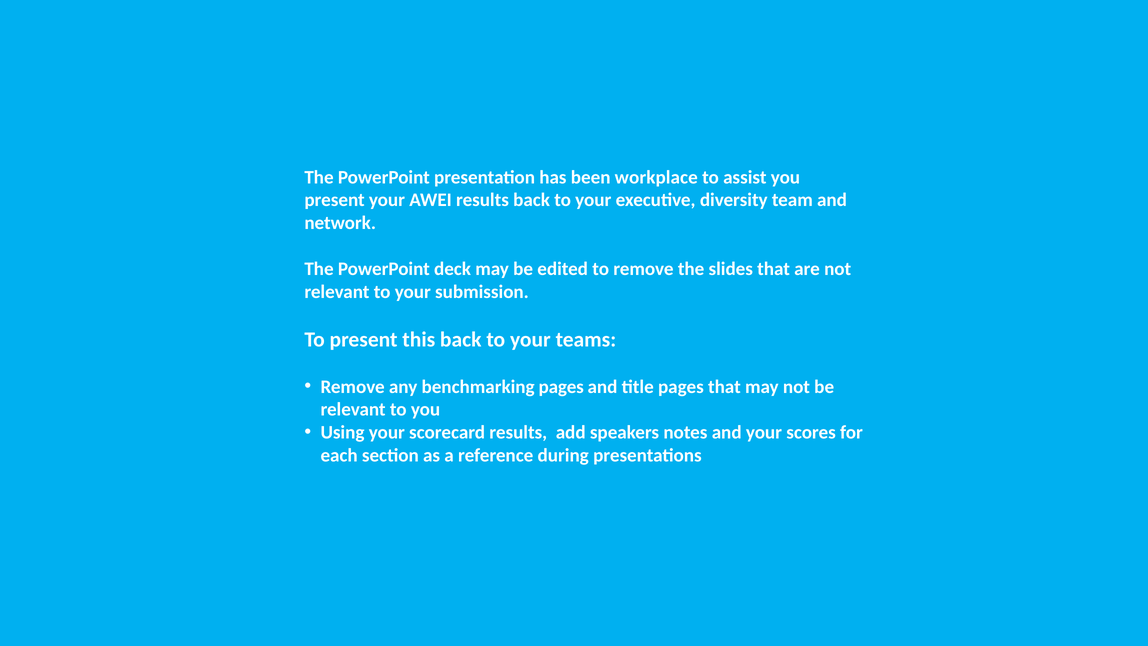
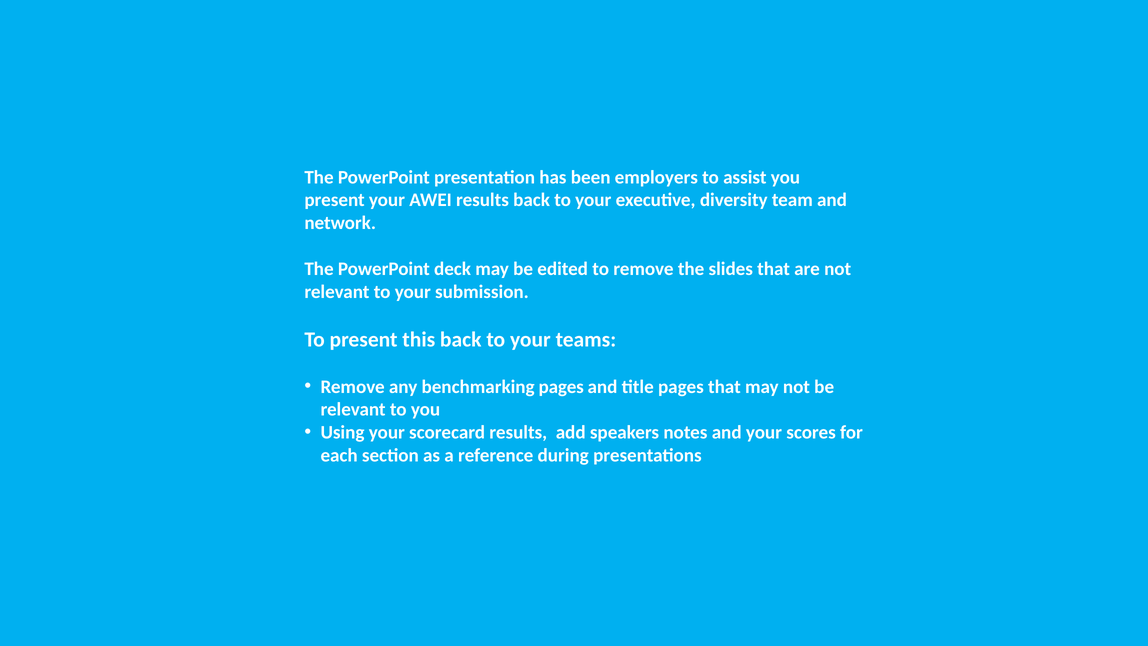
workplace: workplace -> employers
